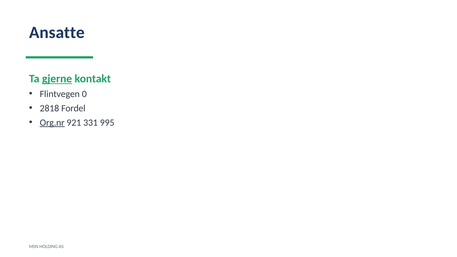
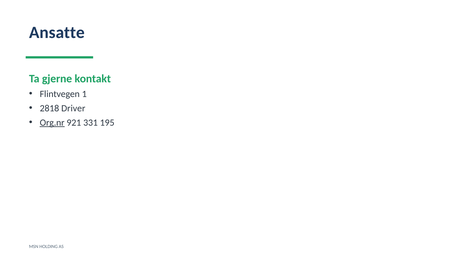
gjerne underline: present -> none
0: 0 -> 1
Fordel: Fordel -> Driver
995: 995 -> 195
